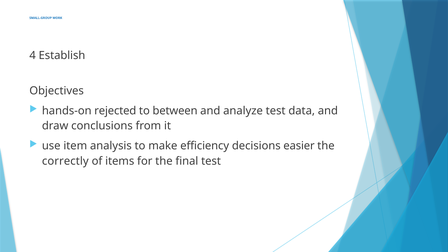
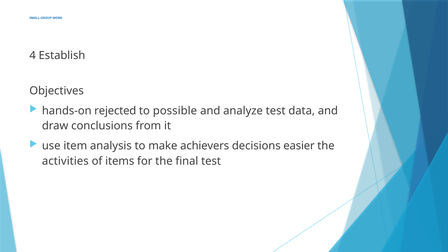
between: between -> possible
efficiency: efficiency -> achievers
correctly: correctly -> activities
